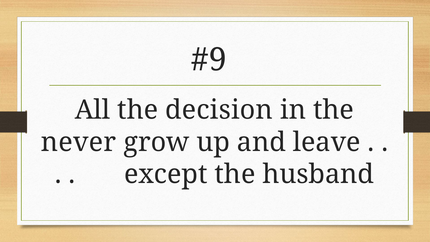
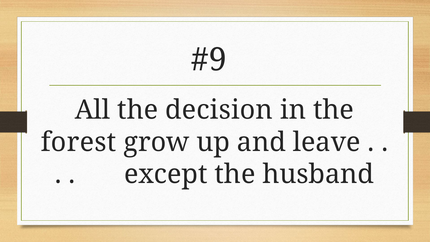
never: never -> forest
